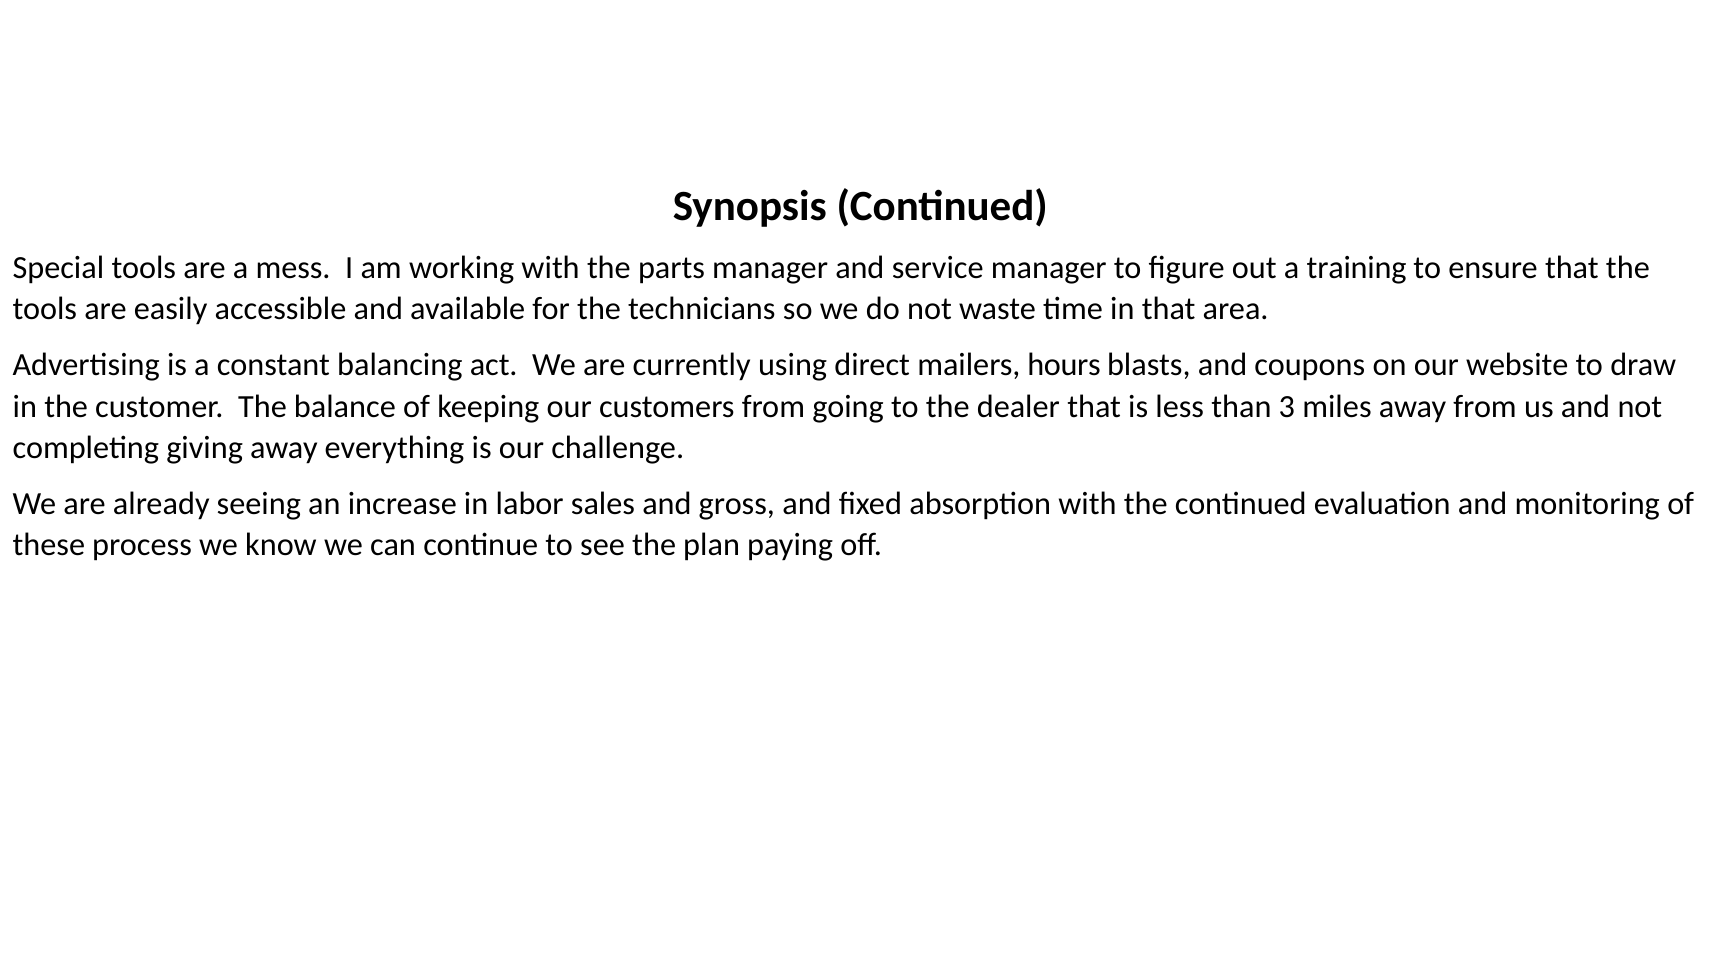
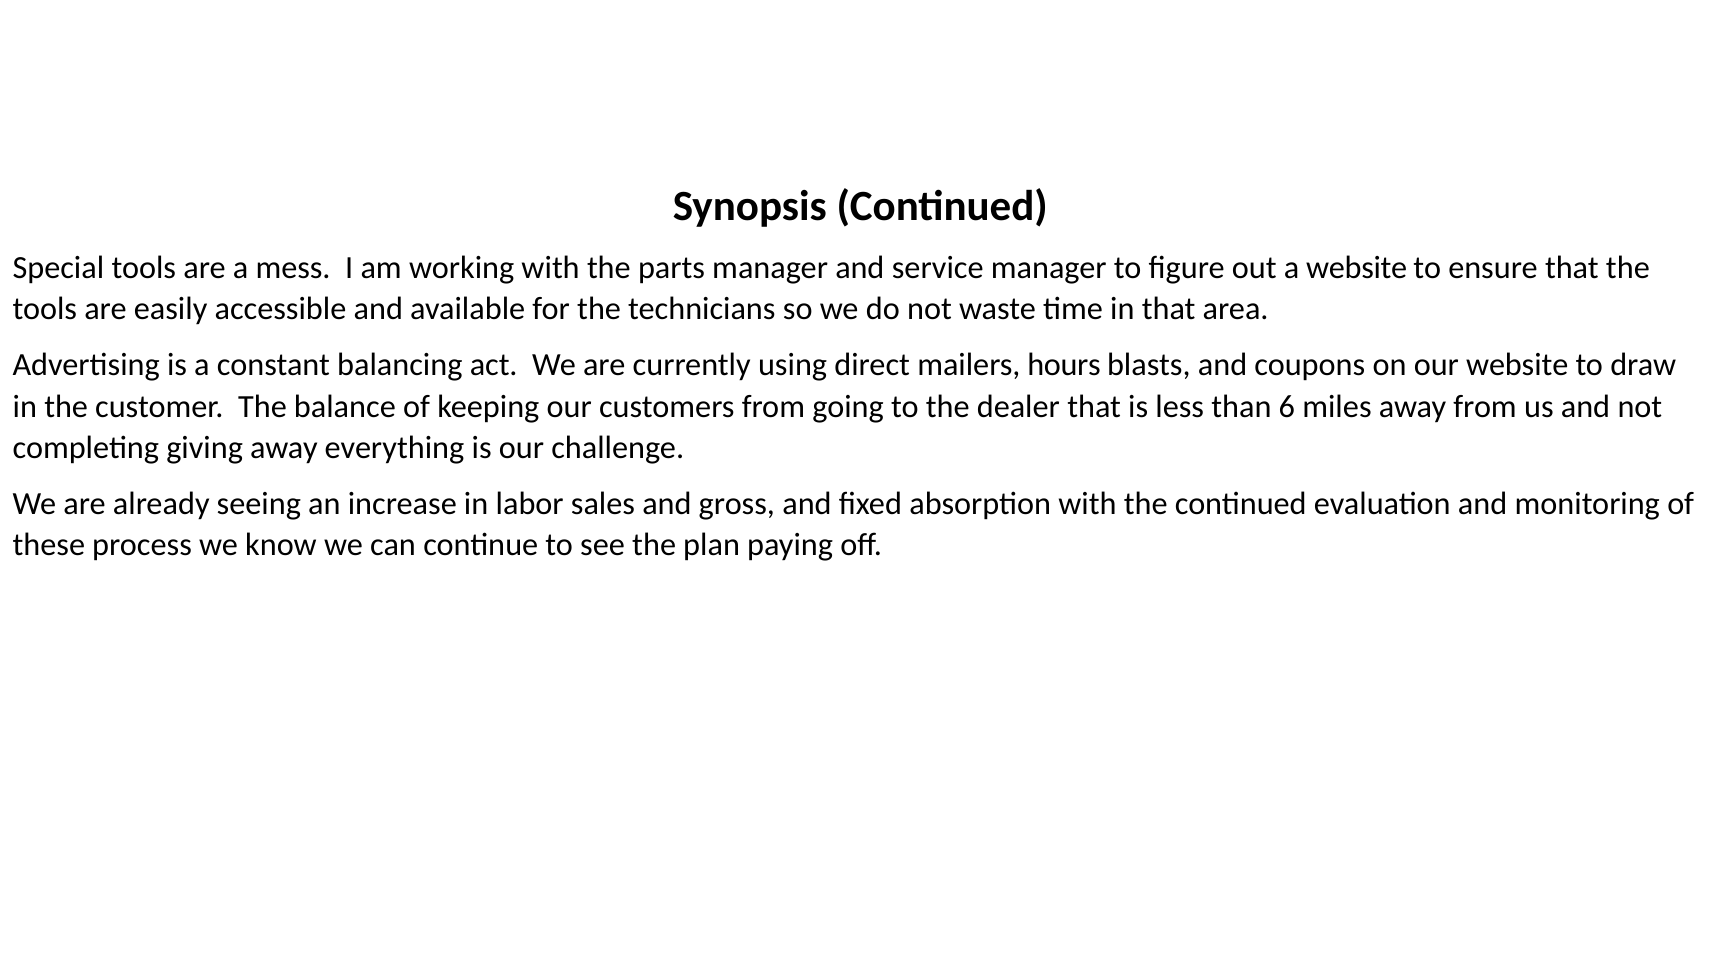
a training: training -> website
3: 3 -> 6
